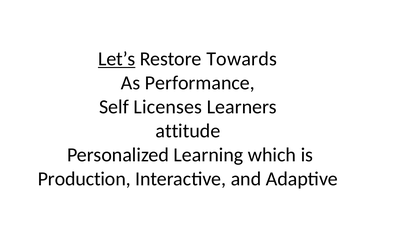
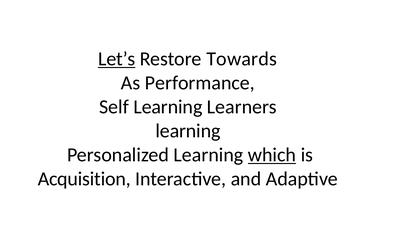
Self Licenses: Licenses -> Learning
attitude at (188, 131): attitude -> learning
which underline: none -> present
Production: Production -> Acquisition
